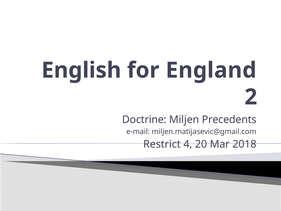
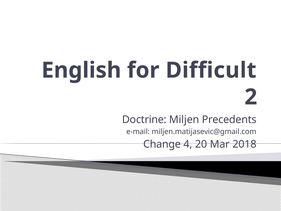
England: England -> Difficult
Restrict: Restrict -> Change
